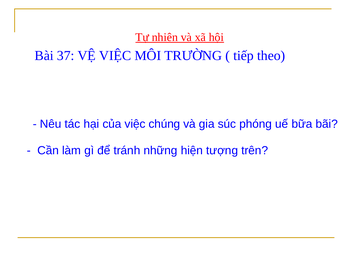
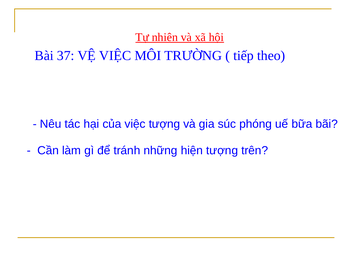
việc chúng: chúng -> tượng
